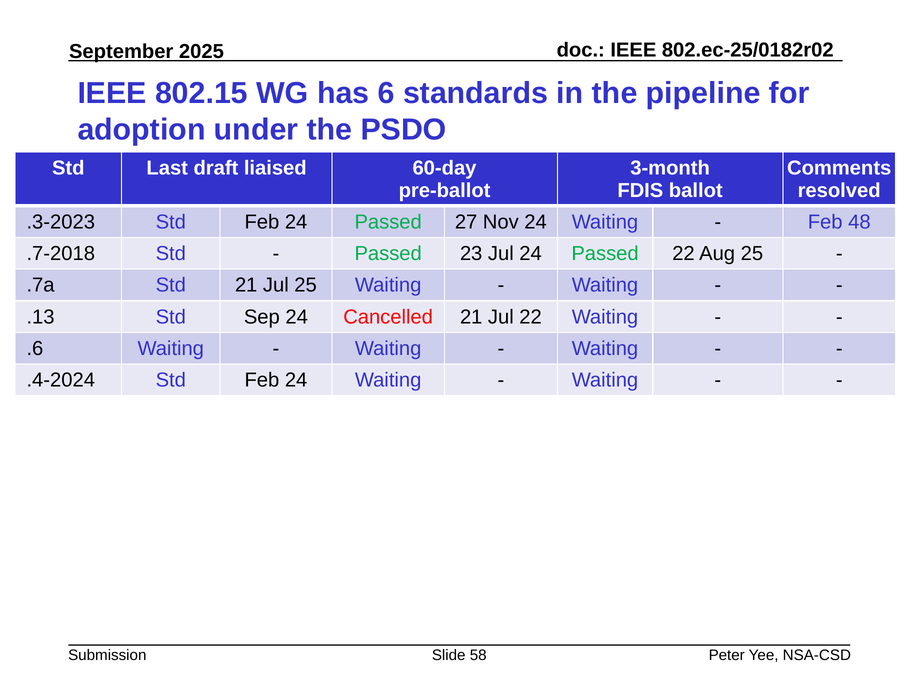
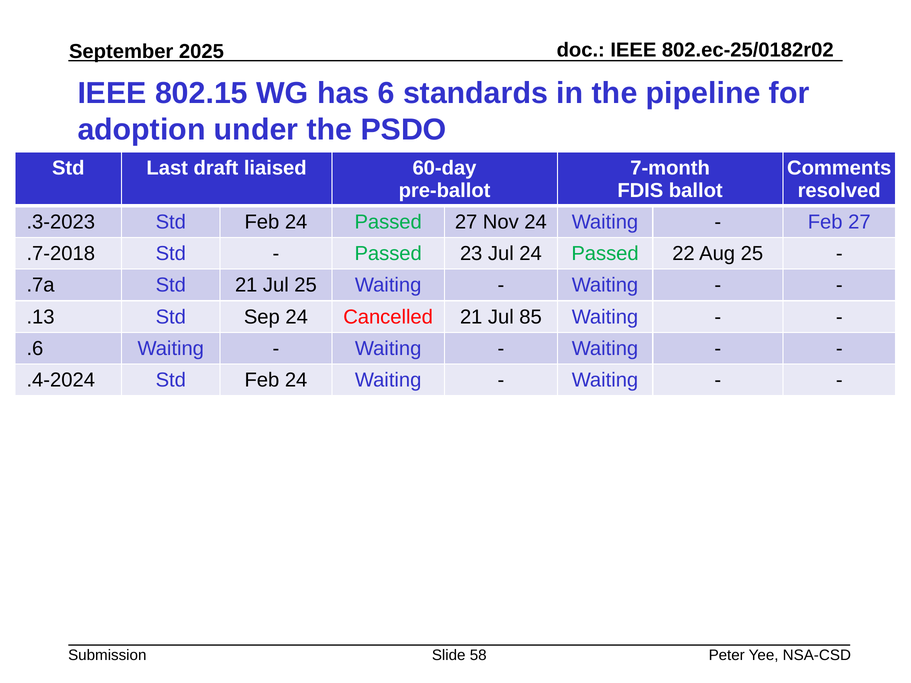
3-month: 3-month -> 7-month
Feb 48: 48 -> 27
Jul 22: 22 -> 85
